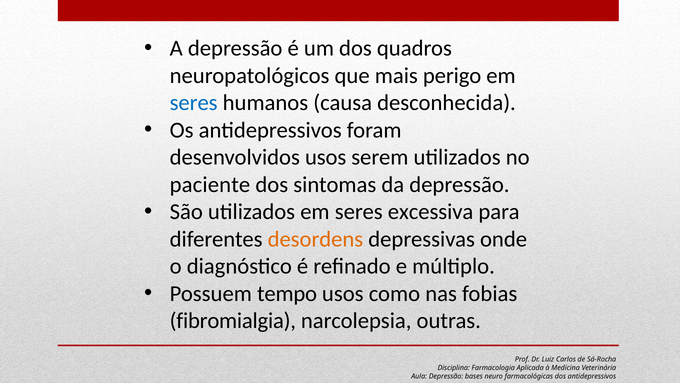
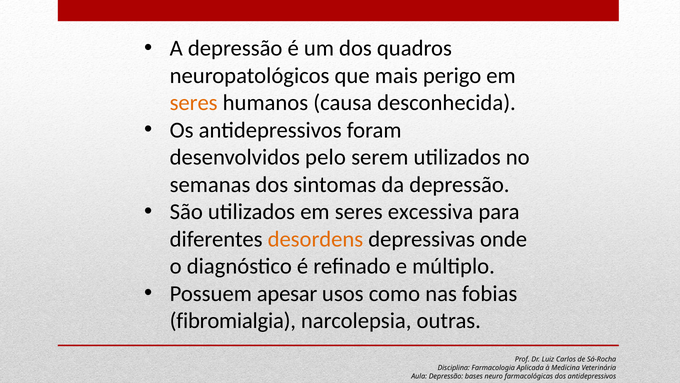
seres at (194, 103) colour: blue -> orange
desenvolvidos usos: usos -> pelo
paciente: paciente -> semanas
tempo: tempo -> apesar
